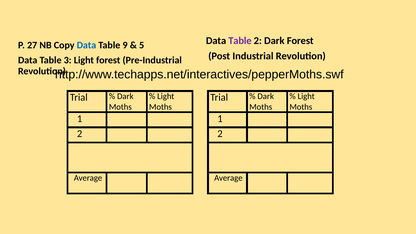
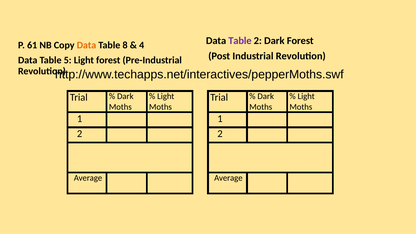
27: 27 -> 61
Data at (86, 45) colour: blue -> orange
9: 9 -> 8
5: 5 -> 4
3: 3 -> 5
